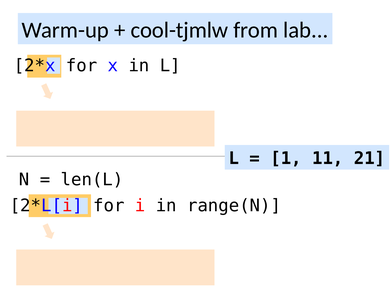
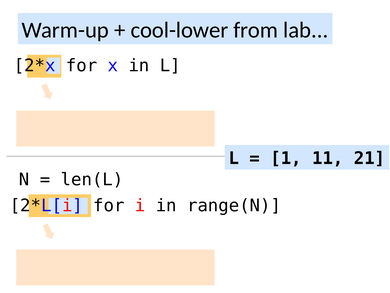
cool-tjmlw: cool-tjmlw -> cool-lower
